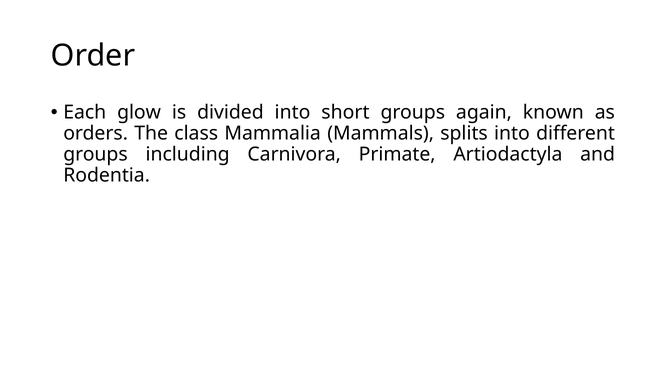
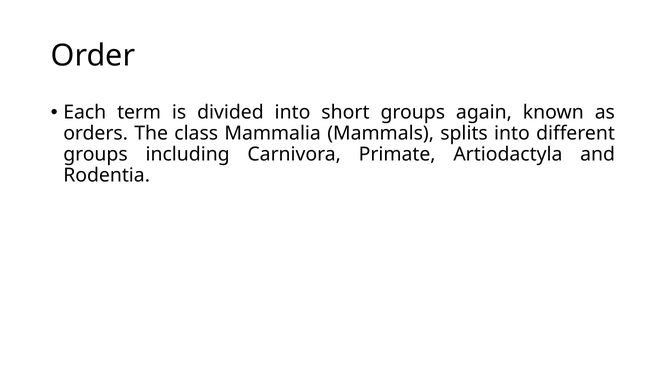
glow: glow -> term
